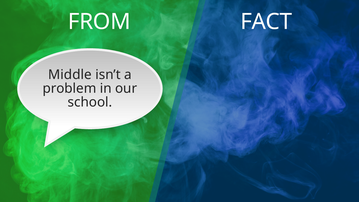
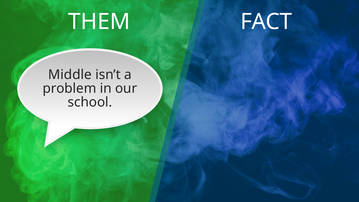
FROM: FROM -> THEM
